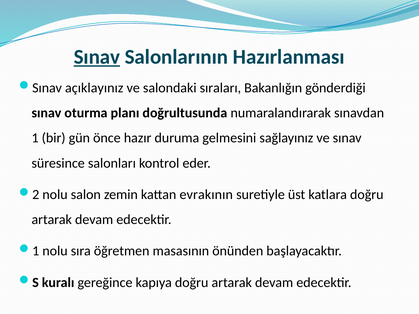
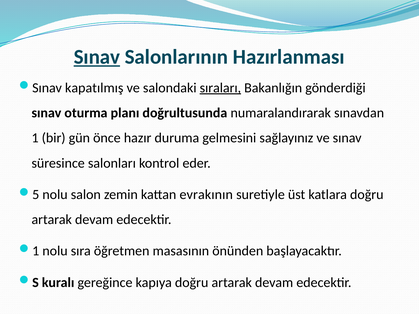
açıklayınız: açıklayınız -> kapatılmış
sıraları underline: none -> present
2: 2 -> 5
